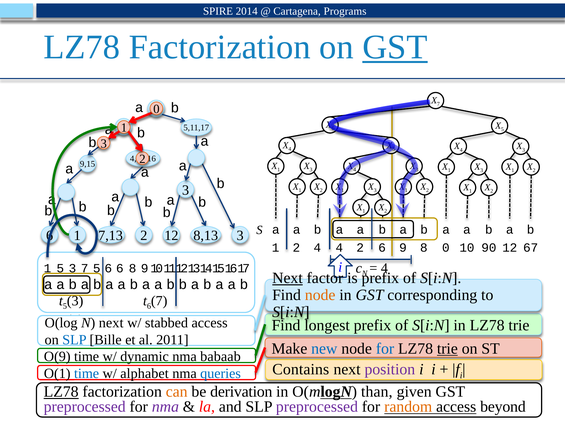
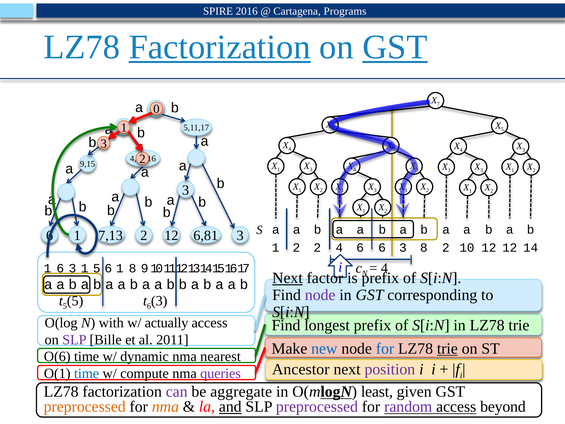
2014: 2014 -> 2016
Factorization at (220, 47) underline: none -> present
8,13: 8,13 -> 6,81
2 4: 4 -> 2
4 2: 2 -> 6
9 at (403, 248): 9 -> 3
8 0: 0 -> 2
10 90: 90 -> 12
67: 67 -> 14
5 at (60, 268): 5 -> 6
3 7: 7 -> 1
6 at (120, 268): 6 -> 1
node at (320, 295) colour: orange -> purple
3 at (75, 301): 3 -> 5
7 at (159, 301): 7 -> 3
N next: next -> with
stabbed: stabbed -> actually
SLP at (74, 340) colour: blue -> purple
O(9: O(9 -> O(6
babaab: babaab -> nearest
Contains: Contains -> Ancestor
alphabet: alphabet -> compute
queries colour: blue -> purple
LZ78 at (61, 391) underline: present -> none
can colour: orange -> purple
derivation: derivation -> aggregate
than: than -> least
preprocessed at (85, 407) colour: purple -> orange
nma at (165, 407) colour: purple -> orange
and underline: none -> present
random colour: orange -> purple
